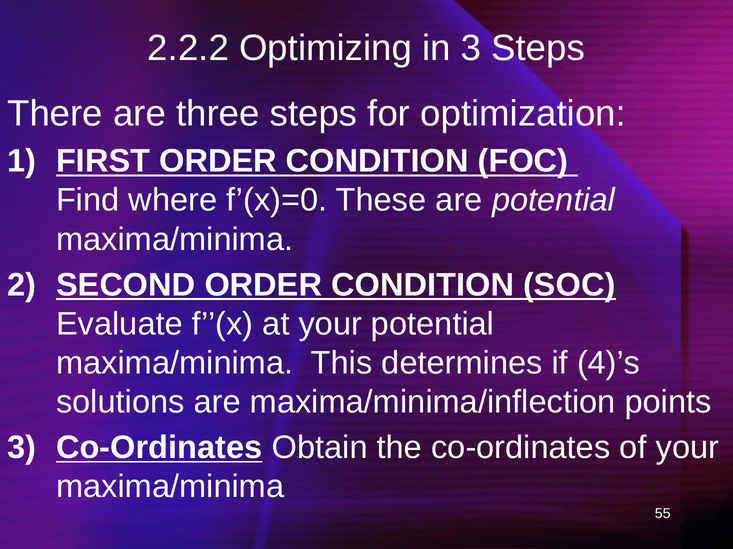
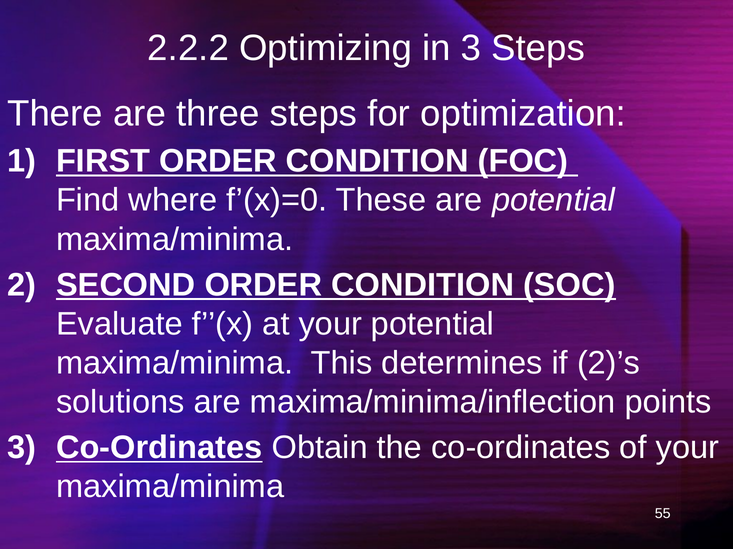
4)’s: 4)’s -> 2)’s
